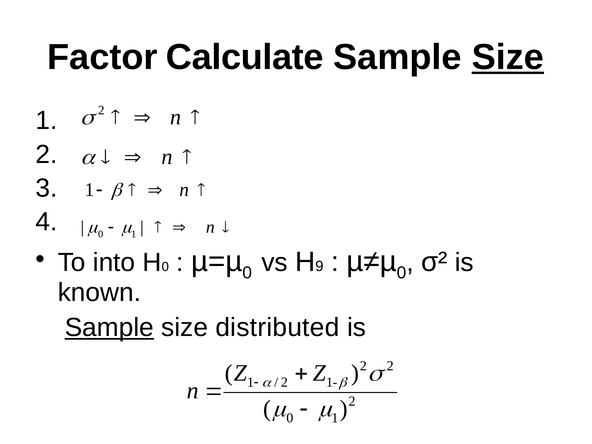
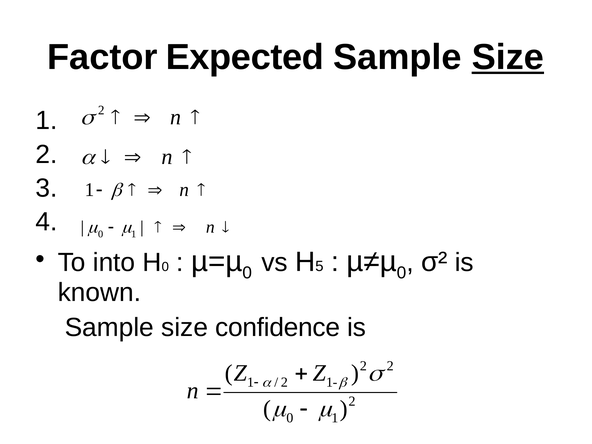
Calculate: Calculate -> Expected
9: 9 -> 5
Sample at (109, 327) underline: present -> none
distributed: distributed -> confidence
